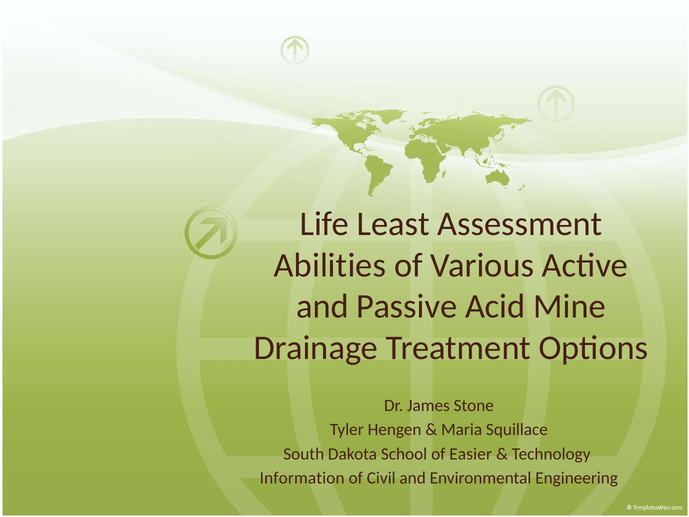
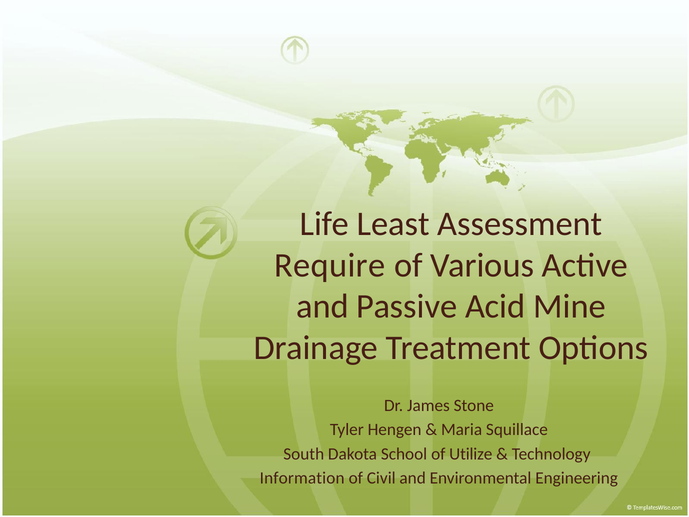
Abilities: Abilities -> Require
Easier: Easier -> Utilize
